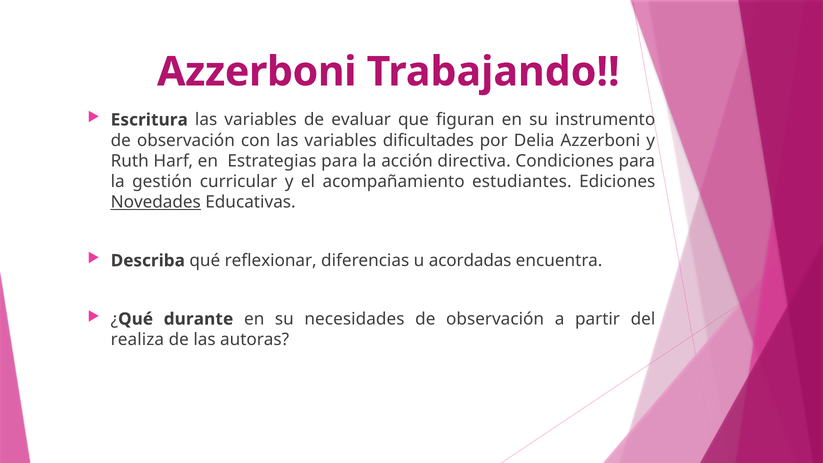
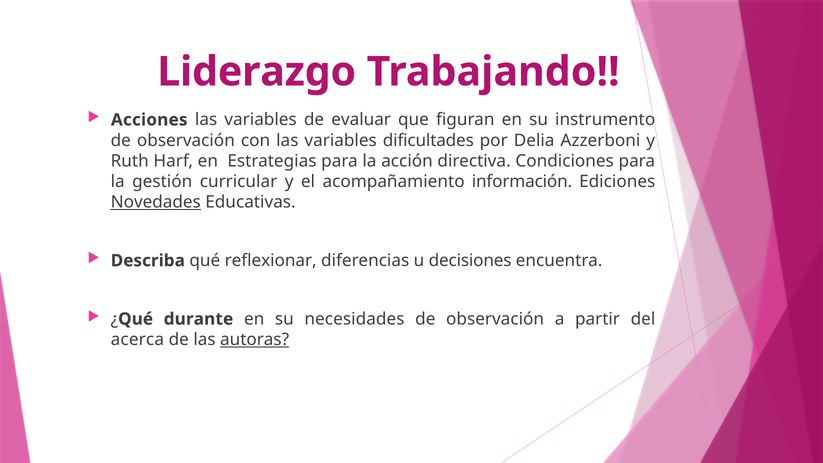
Azzerboni at (257, 72): Azzerboni -> Liderazgo
Escritura: Escritura -> Acciones
estudiantes: estudiantes -> información
acordadas: acordadas -> decisiones
realiza: realiza -> acerca
autoras underline: none -> present
